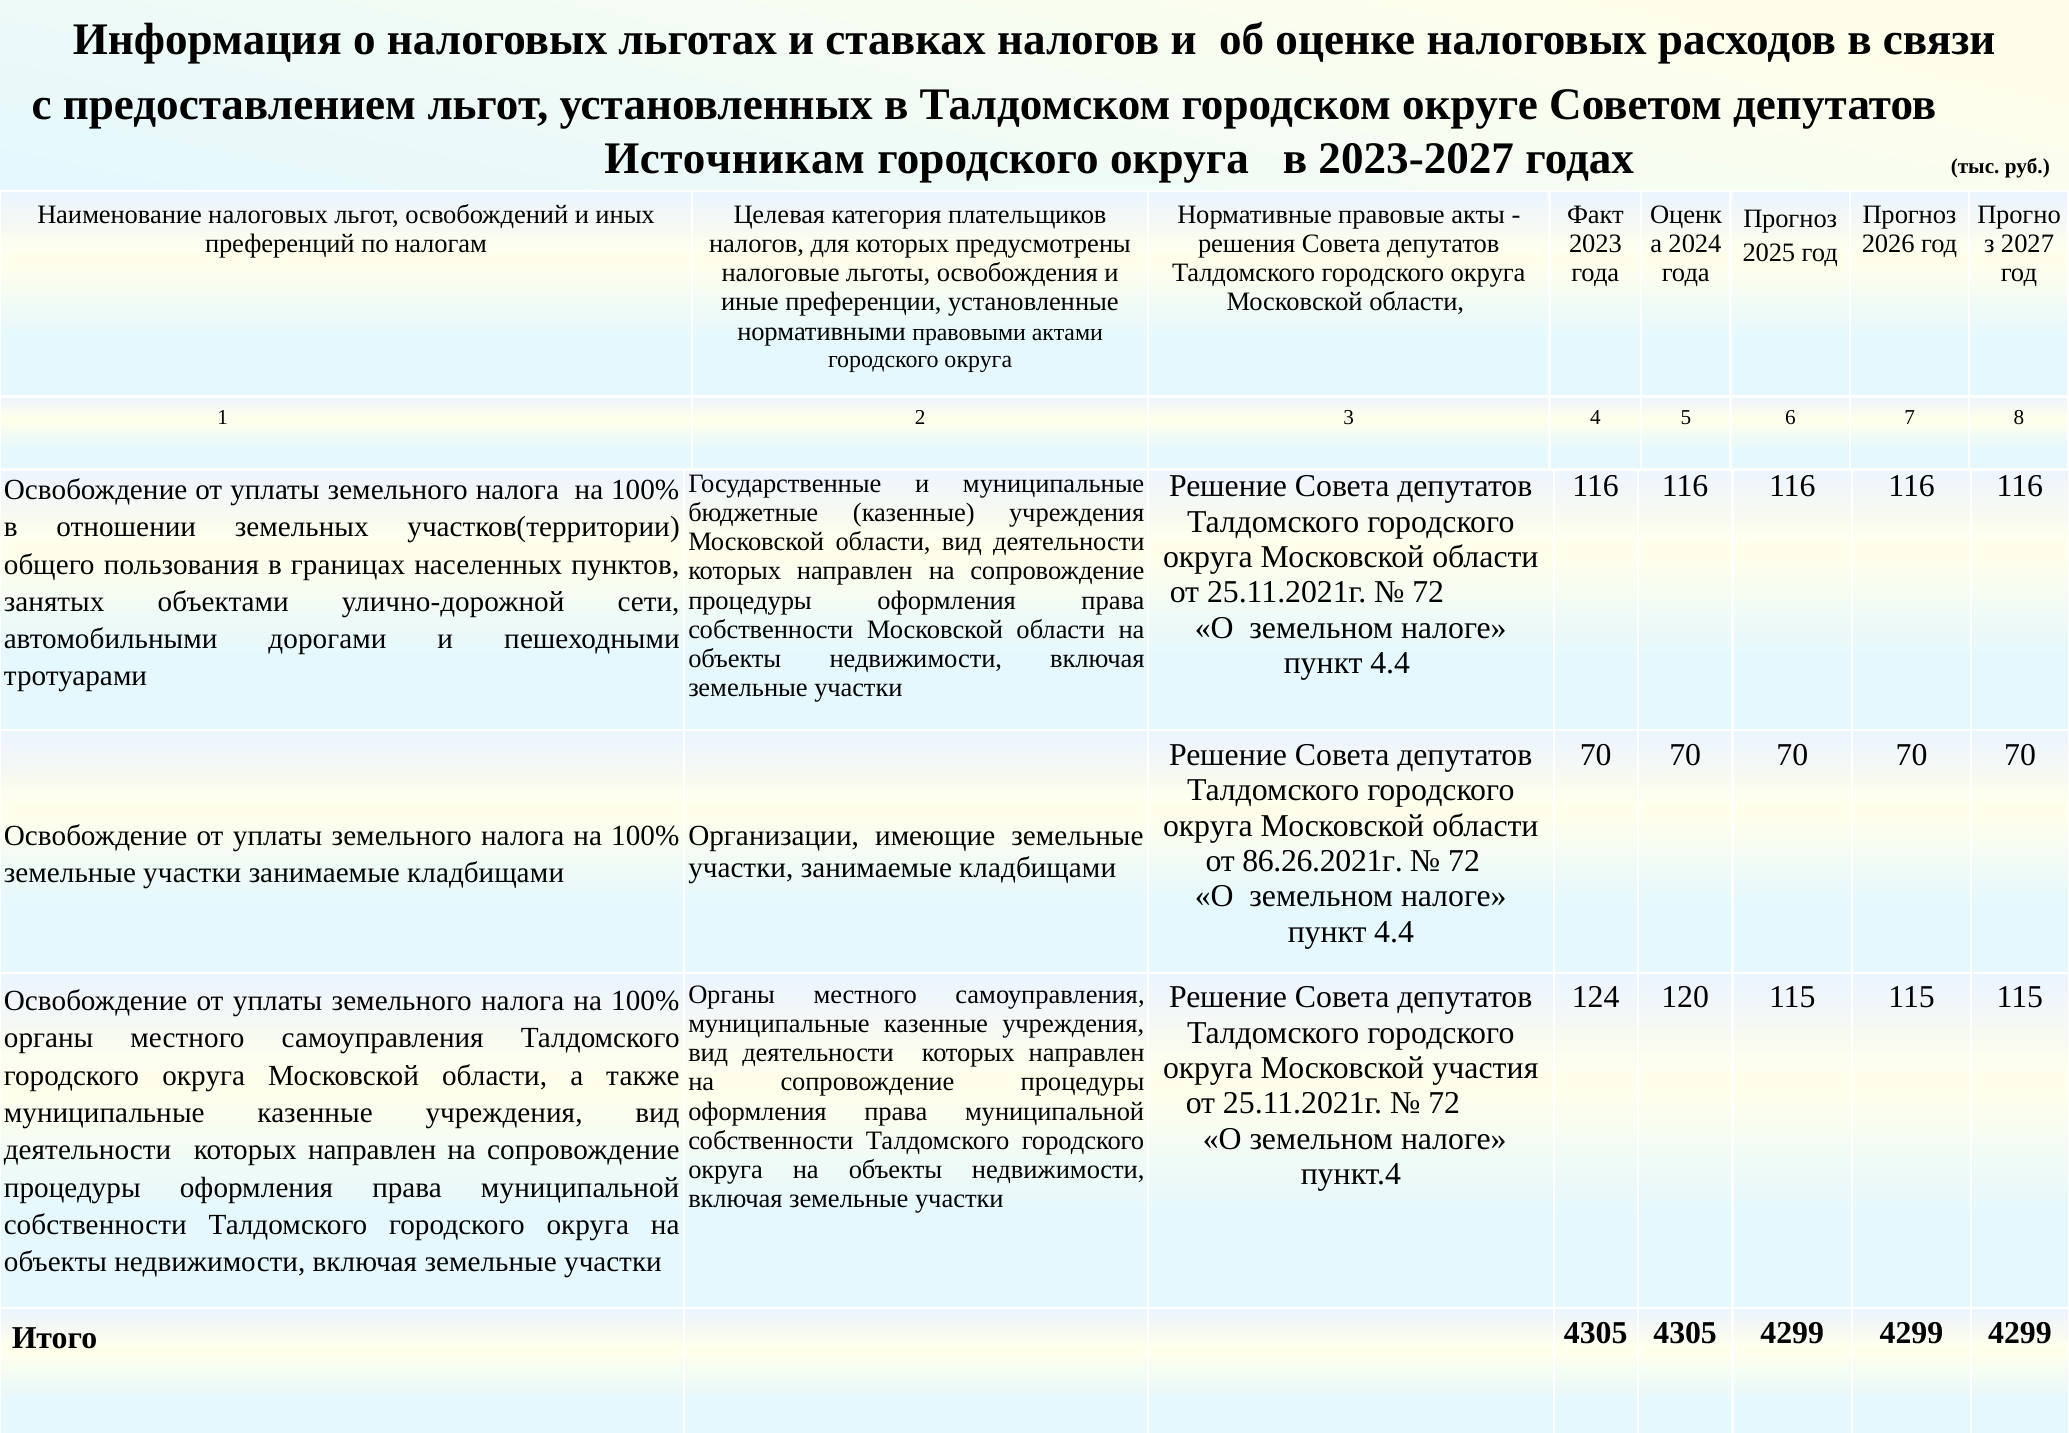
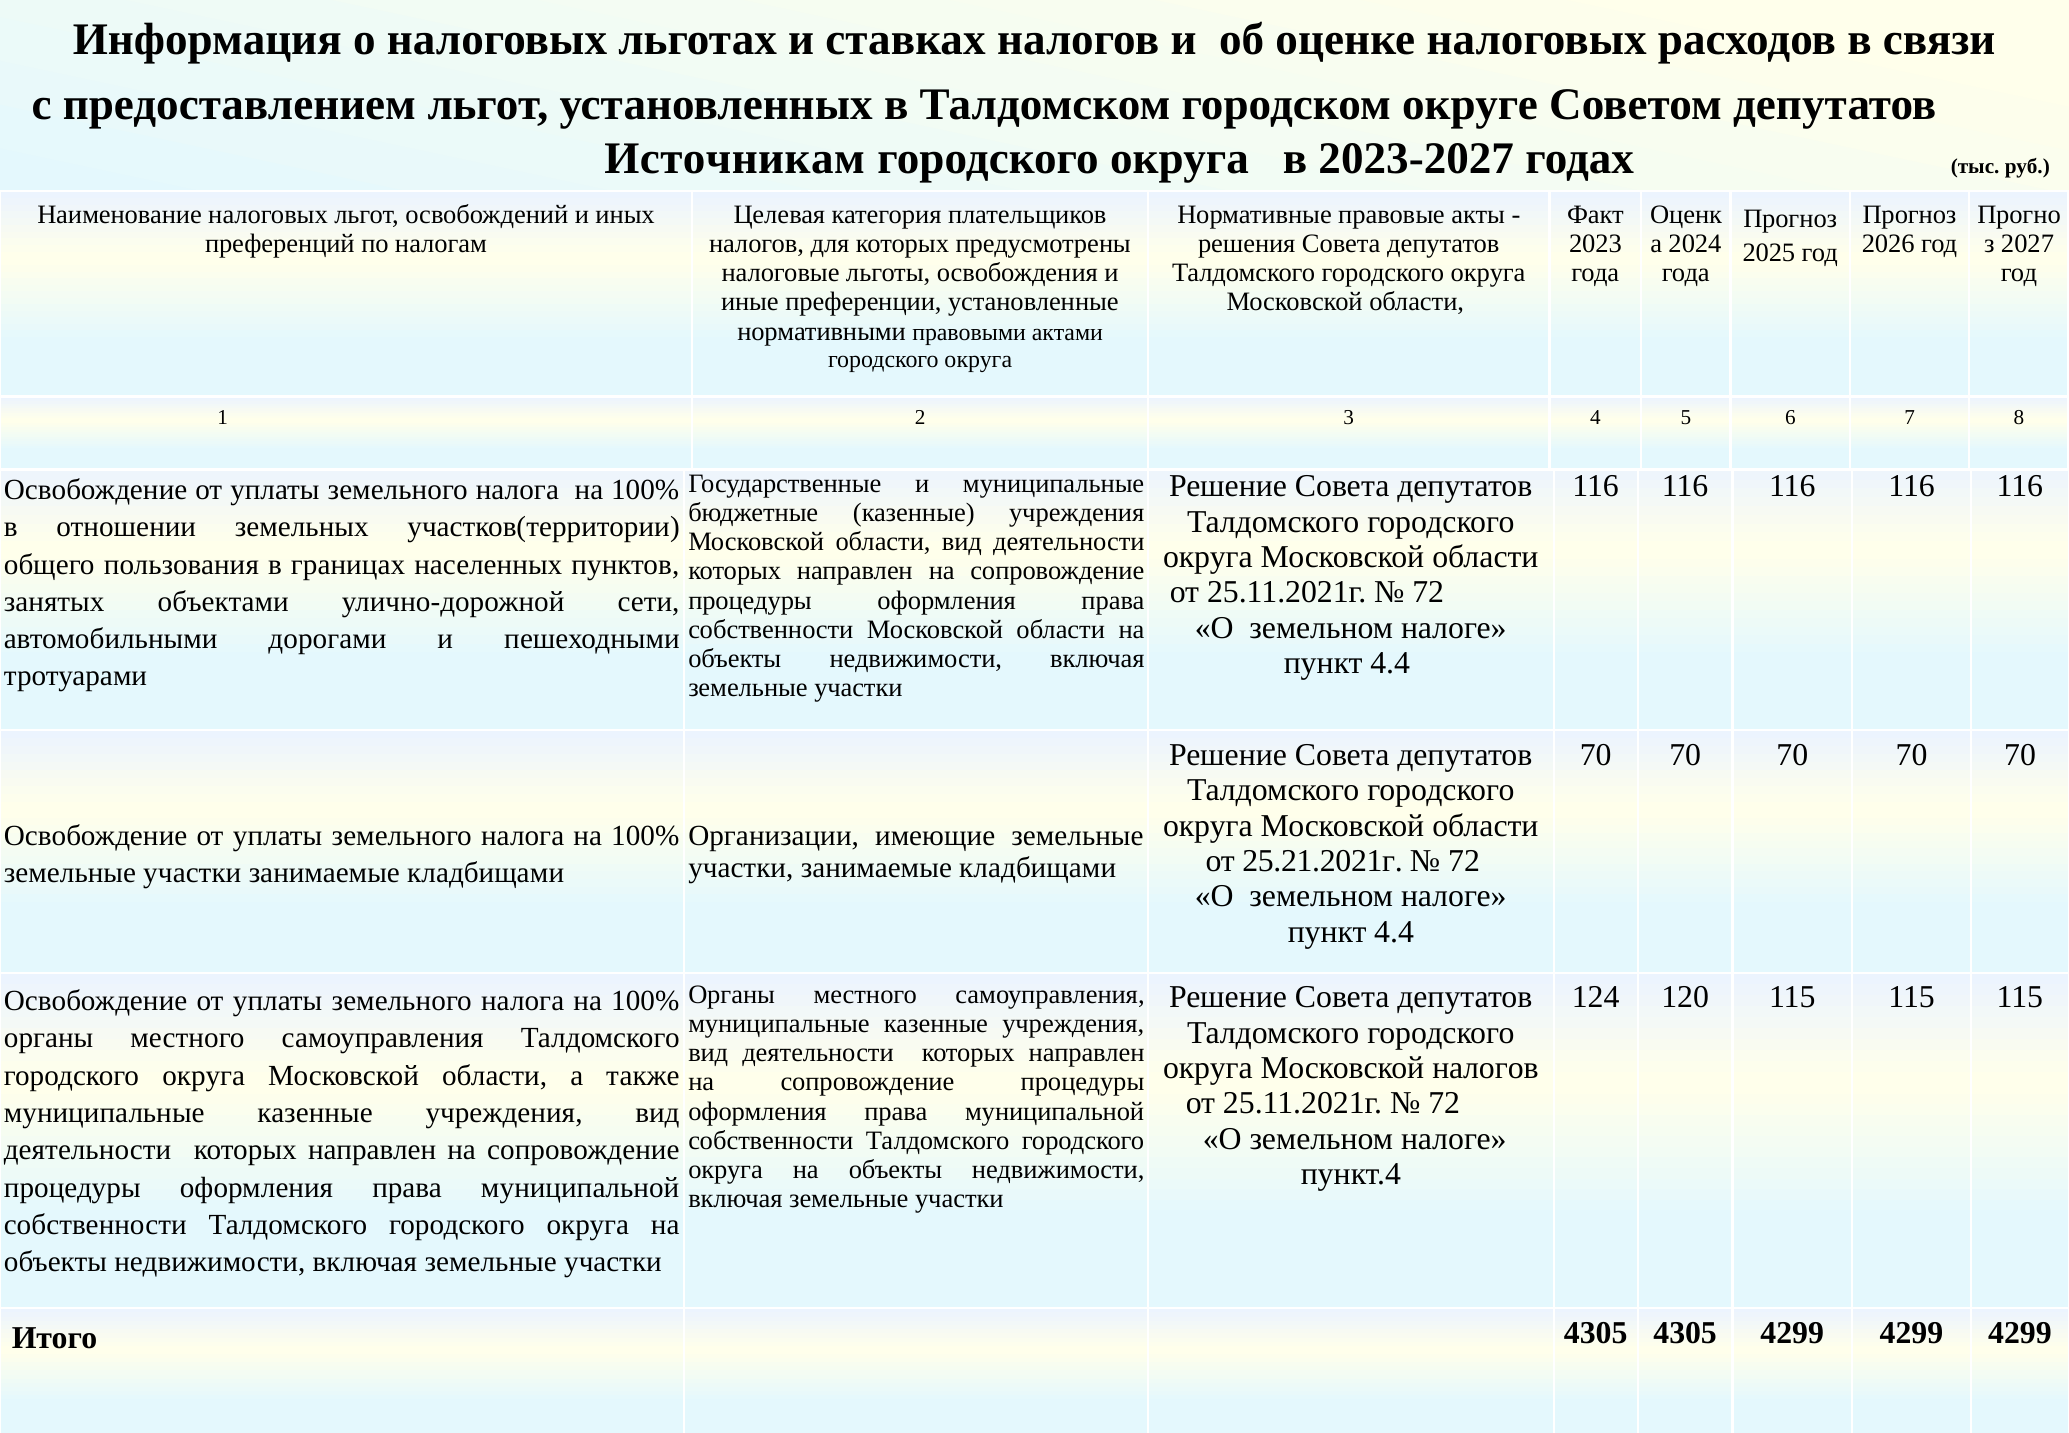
86.26.2021г: 86.26.2021г -> 25.21.2021г
Московской участия: участия -> налогов
